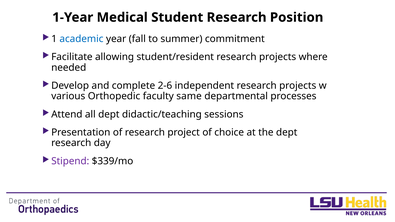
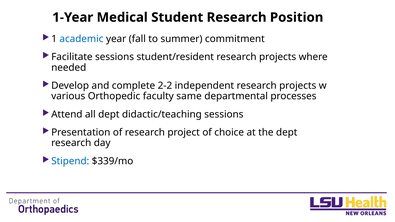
Facilitate allowing: allowing -> sessions
2-6: 2-6 -> 2-2
Stipend colour: purple -> blue
